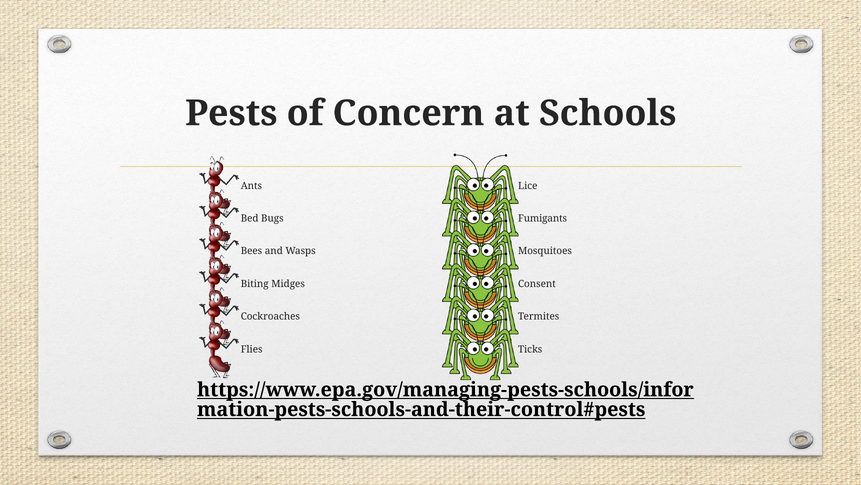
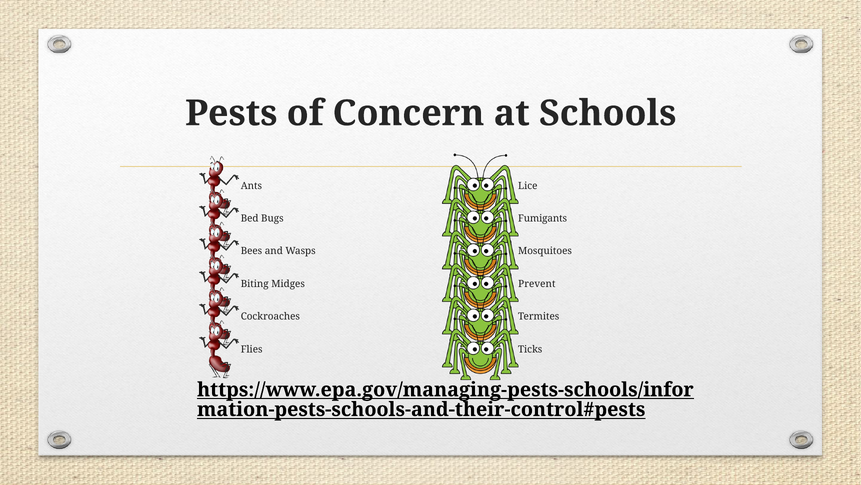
Consent: Consent -> Prevent
